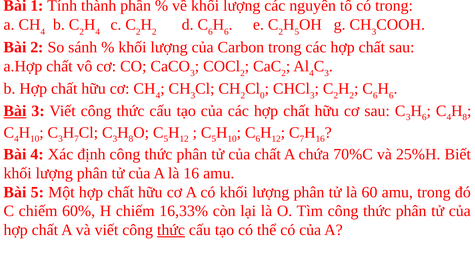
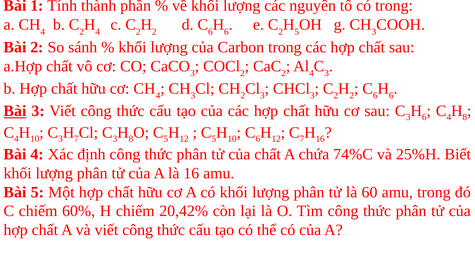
0 at (262, 96): 0 -> 3
70%C: 70%C -> 74%C
16,33%: 16,33% -> 20,42%
thức at (171, 230) underline: present -> none
